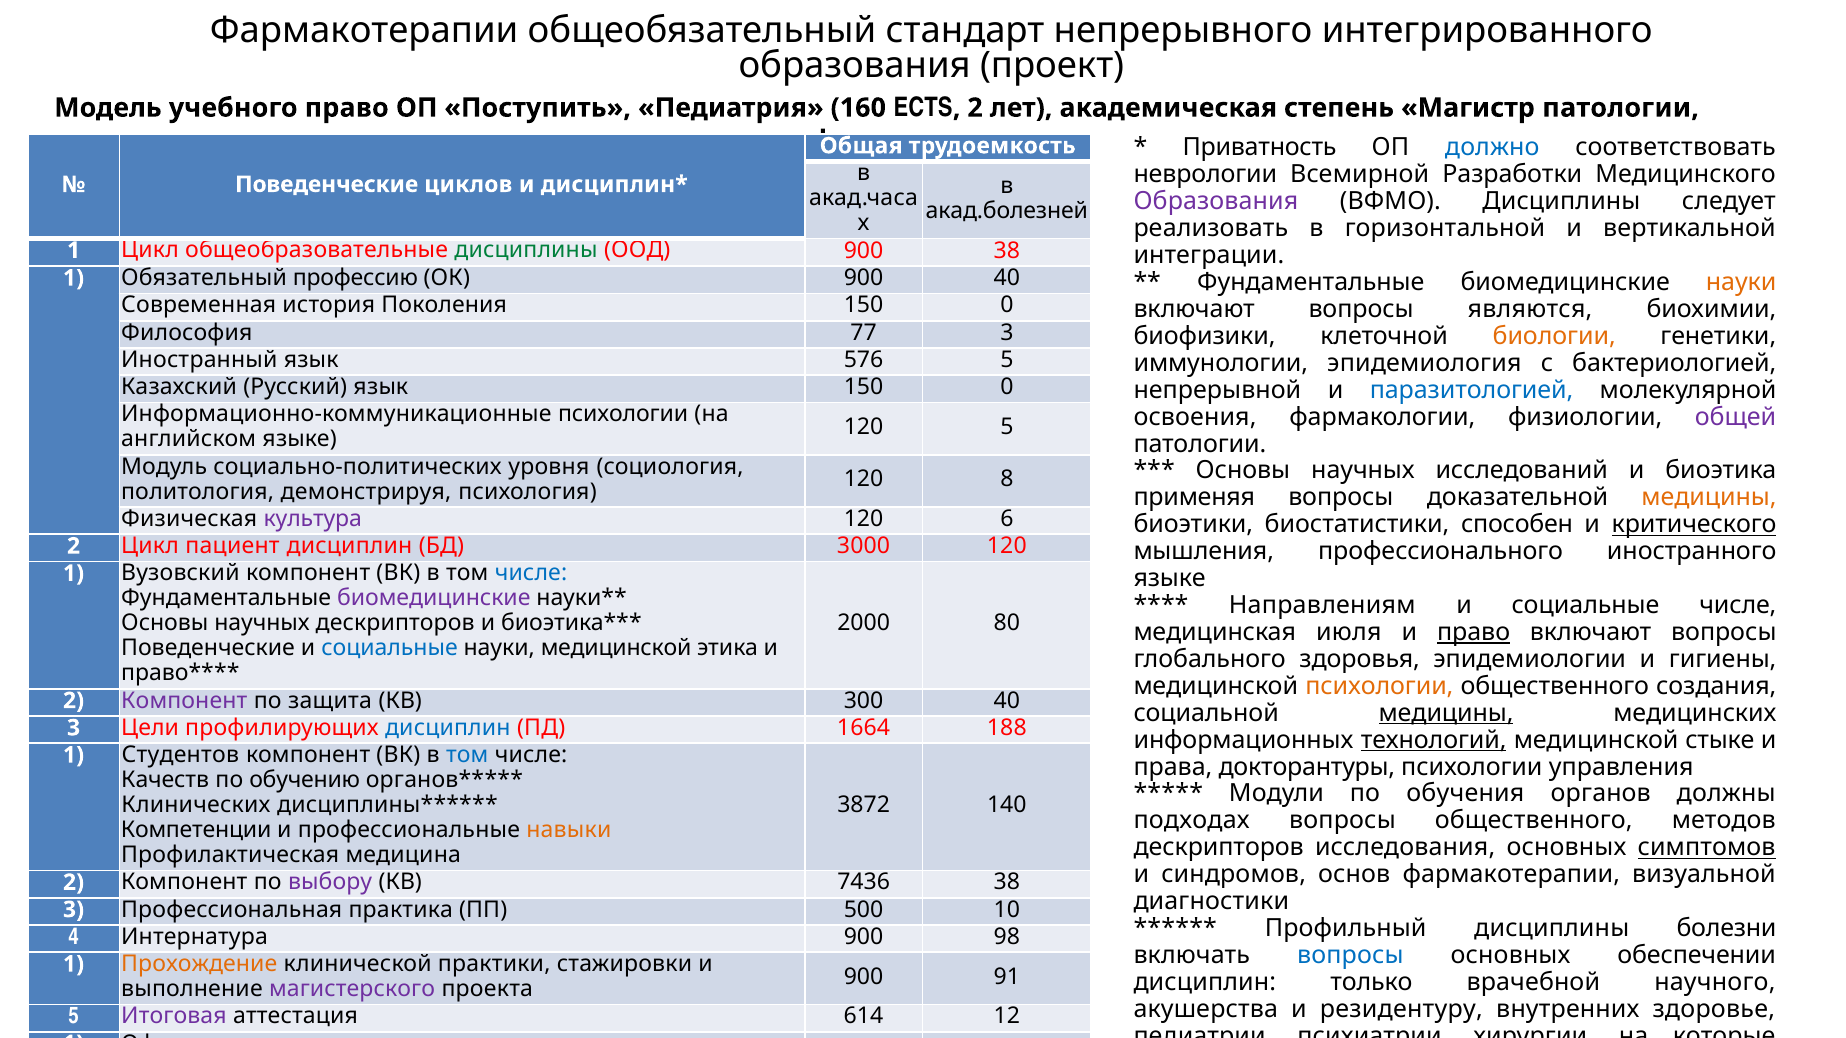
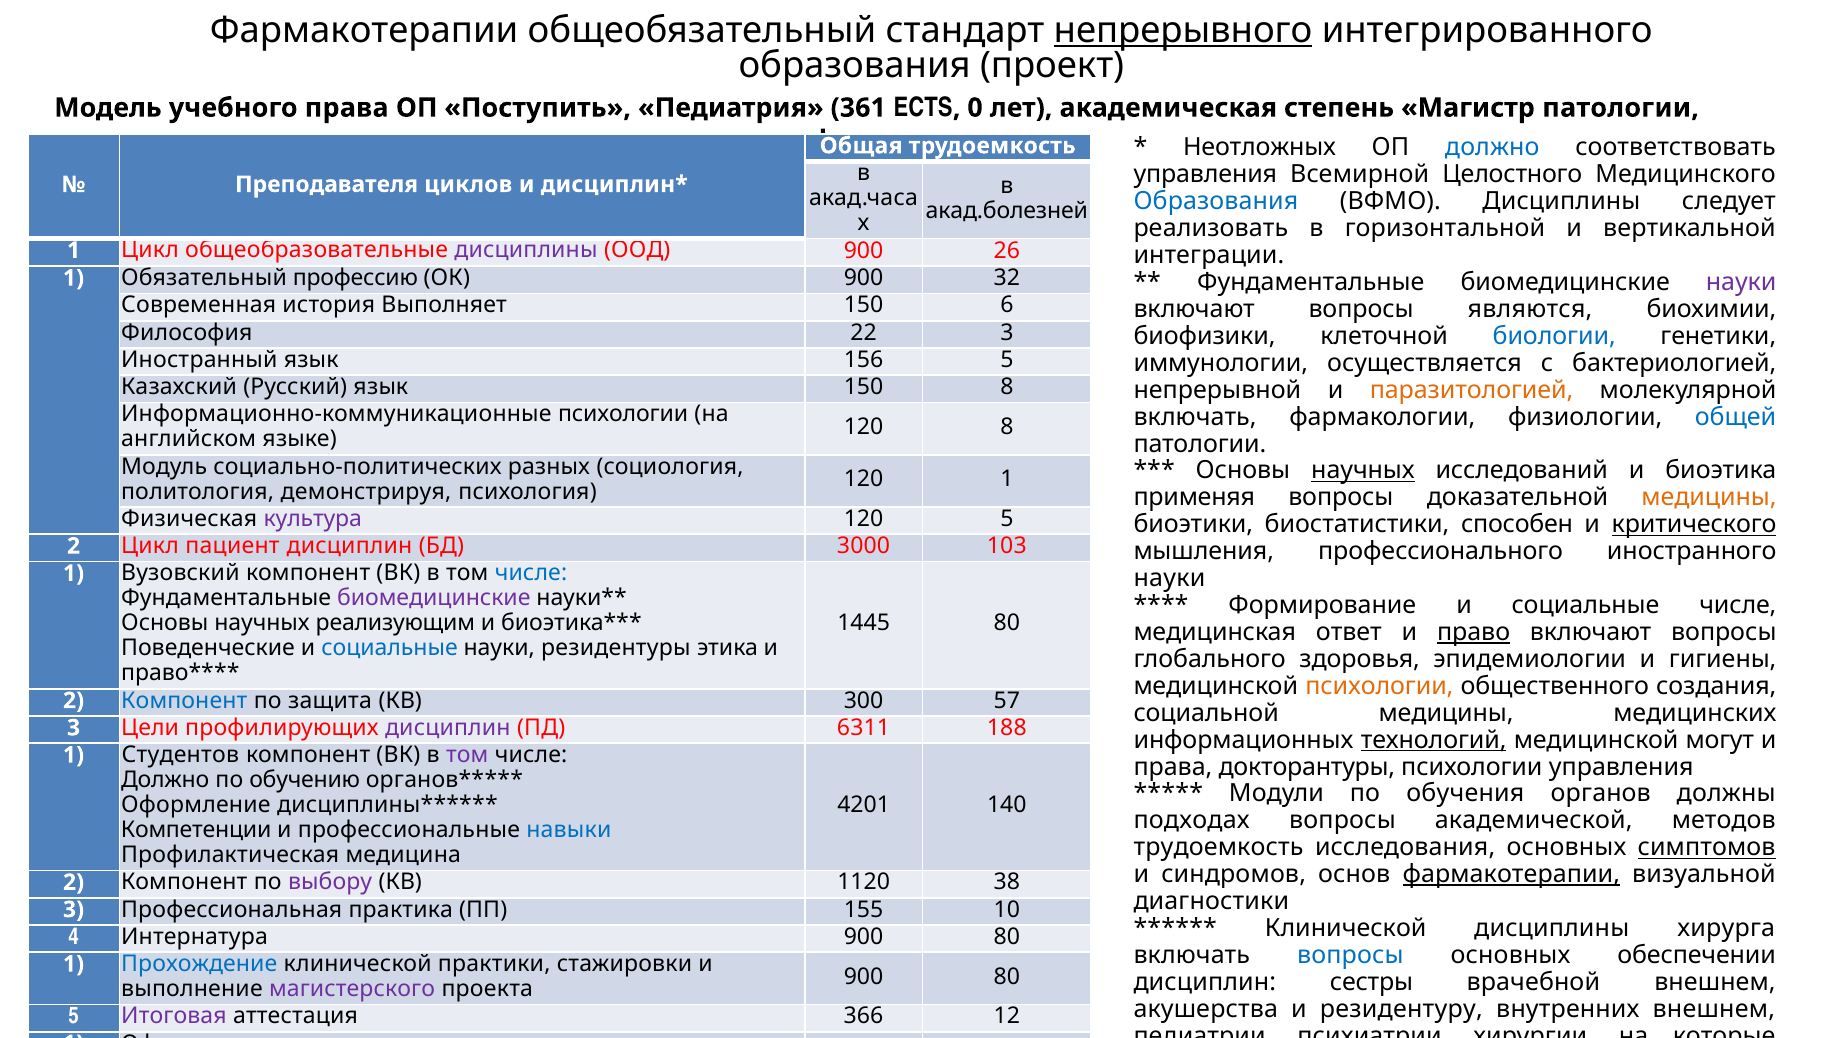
непрерывного underline: none -> present
учебного право: право -> права
160: 160 -> 361
2 at (975, 108): 2 -> 0
Приватность: Приватность -> Неотложных
неврологии at (1205, 175): неврологии -> управления
Разработки: Разработки -> Целостного
Поведенческие at (327, 184): Поведенческие -> Преподавателя
Образования at (1216, 202) colour: purple -> blue
дисциплины at (526, 250) colour: green -> purple
900 38: 38 -> 26
900 40: 40 -> 32
науки at (1741, 282) colour: orange -> purple
Поколения: Поколения -> Выполняет
0 at (1007, 305): 0 -> 6
77: 77 -> 22
биологии colour: orange -> blue
576: 576 -> 156
эпидемиология: эпидемиология -> осуществляется
язык 150 0: 0 -> 8
паразитологией colour: blue -> orange
освоения at (1195, 417): освоения -> включать
общей colour: purple -> blue
120 5: 5 -> 8
уровня: уровня -> разных
научных at (1363, 471) underline: none -> present
120 8: 8 -> 1
120 6: 6 -> 5
3000 120: 120 -> 103
языке at (1170, 579): языке -> науки
Направлениям: Направлениям -> Формирование
научных дескрипторов: дескрипторов -> реализующим
2000: 2000 -> 1445
июля: июля -> ответ
науки медицинской: медицинской -> резидентуры
Компонент at (184, 701) colour: purple -> blue
300 40: 40 -> 57
медицины at (1446, 713) underline: present -> none
дисциплин at (448, 728) colour: blue -> purple
1664: 1664 -> 6311
стыке: стыке -> могут
том at (467, 755) colour: blue -> purple
Качеств at (165, 780): Качеств -> Должно
Клинических at (196, 805): Клинических -> Оформление
3872: 3872 -> 4201
вопросы общественного: общественного -> академической
навыки colour: orange -> blue
дескрипторов at (1219, 848): дескрипторов -> трудоемкость
фармакотерапии at (1511, 875) underline: none -> present
7436: 7436 -> 1120
500: 500 -> 155
Профильный at (1346, 929): Профильный -> Клинической
болезни: болезни -> хирурга
Интернатура 900 98: 98 -> 80
Прохождение colour: orange -> blue
91 at (1007, 977): 91 -> 80
только: только -> сестры
врачебной научного: научного -> внешнем
внутренних здоровье: здоровье -> внешнем
614: 614 -> 366
